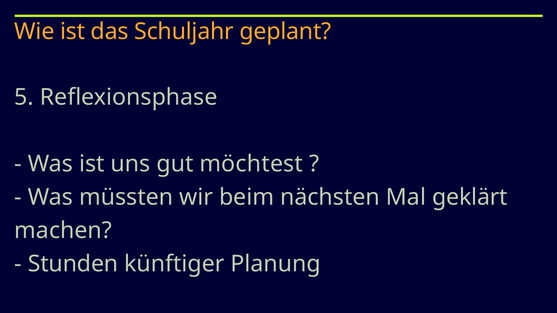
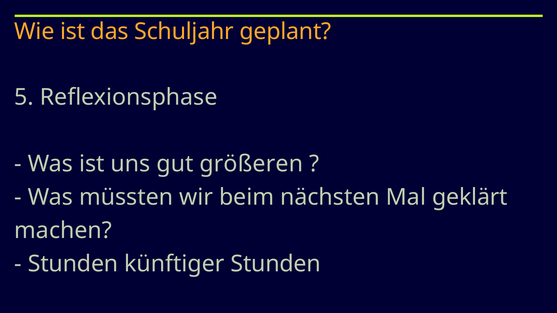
möchtest: möchtest -> größeren
künftiger Planung: Planung -> Stunden
